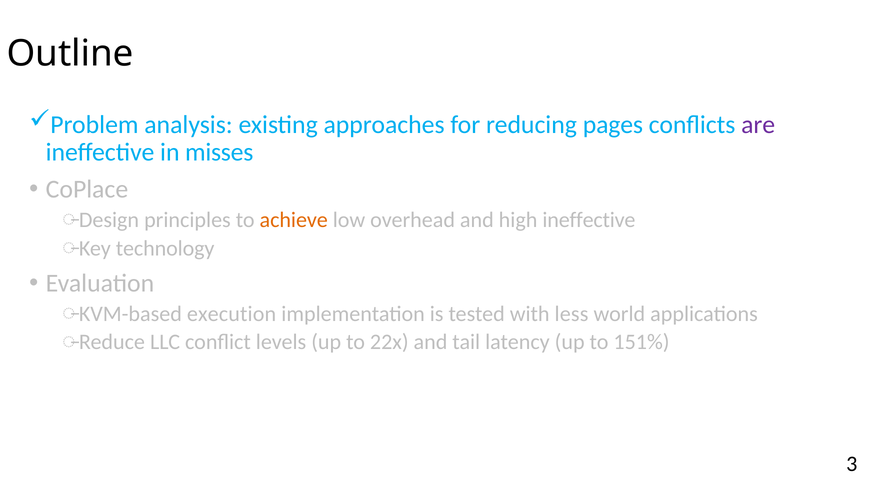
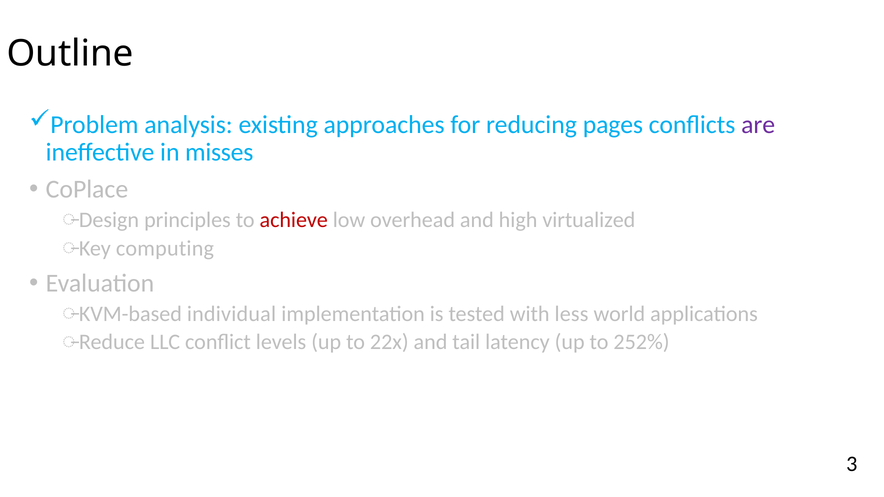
achieve colour: orange -> red
high ineffective: ineffective -> virtualized
technology: technology -> computing
execution: execution -> individual
151%: 151% -> 252%
